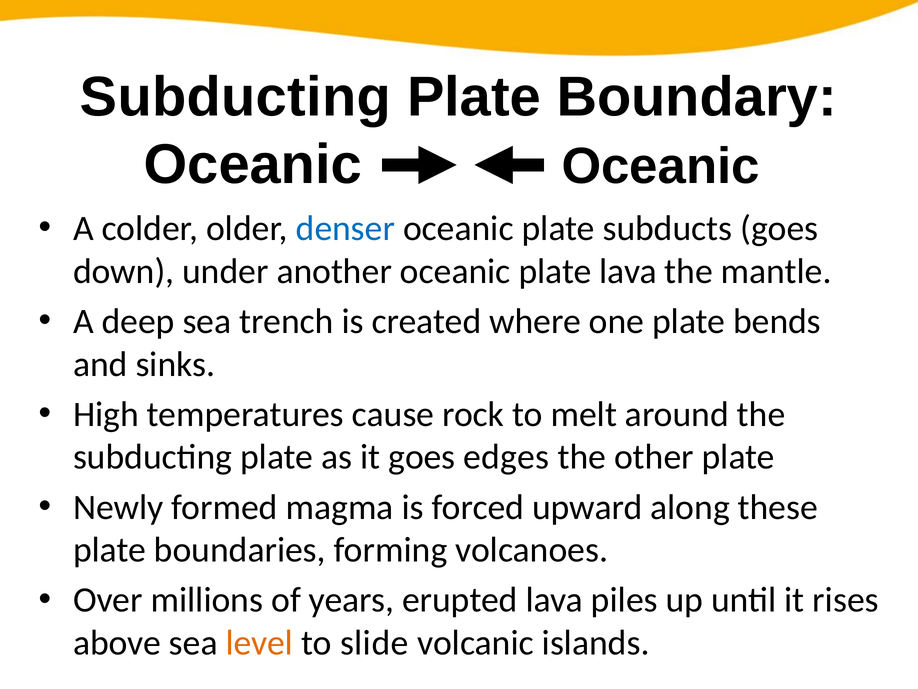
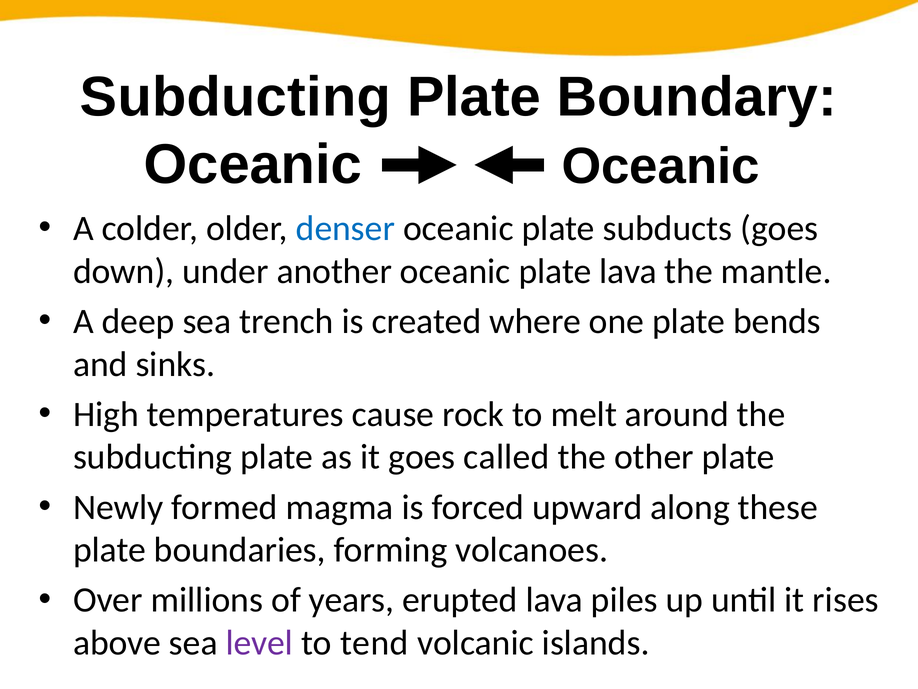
edges: edges -> called
level colour: orange -> purple
slide: slide -> tend
